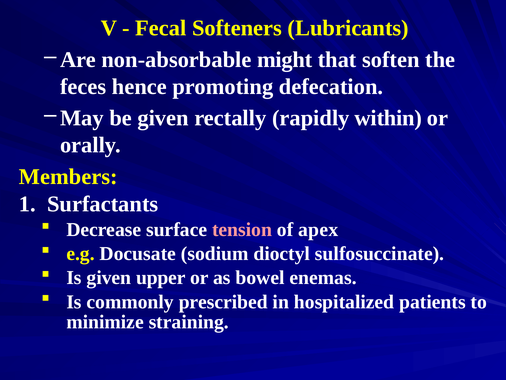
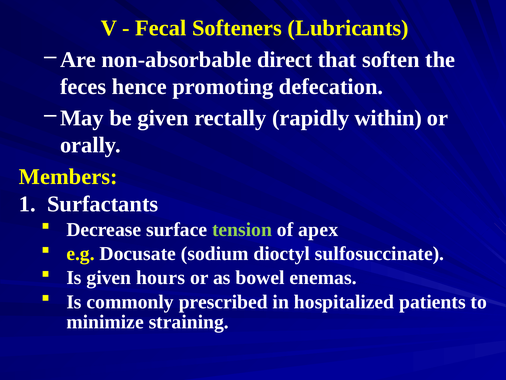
might: might -> direct
tension colour: pink -> light green
upper: upper -> hours
